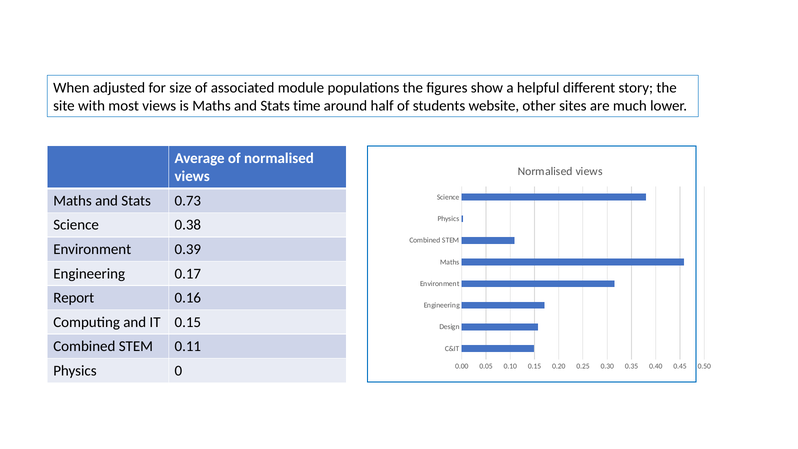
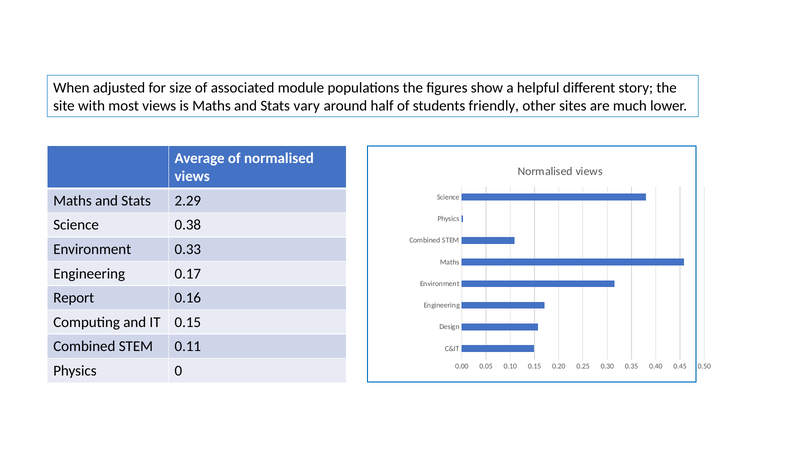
time: time -> vary
website: website -> friendly
0.73: 0.73 -> 2.29
0.39: 0.39 -> 0.33
